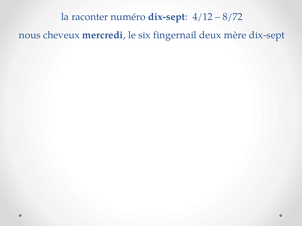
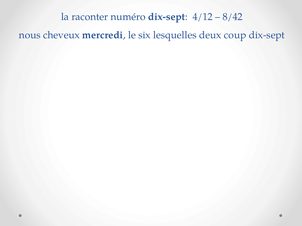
8/72: 8/72 -> 8/42
fingernail: fingernail -> lesquelles
mère: mère -> coup
